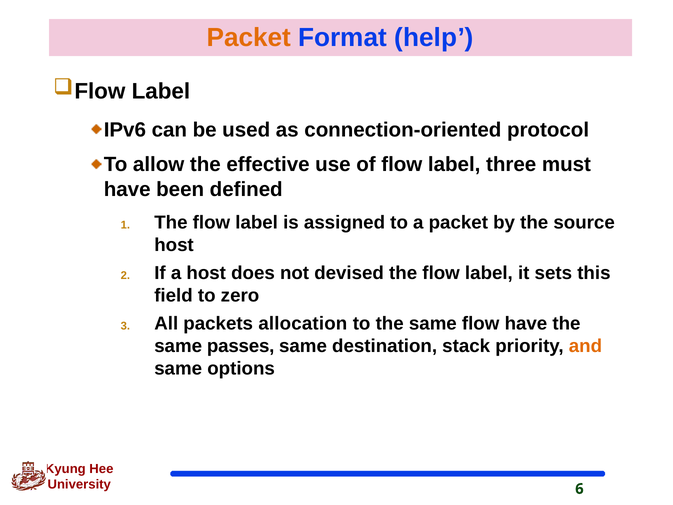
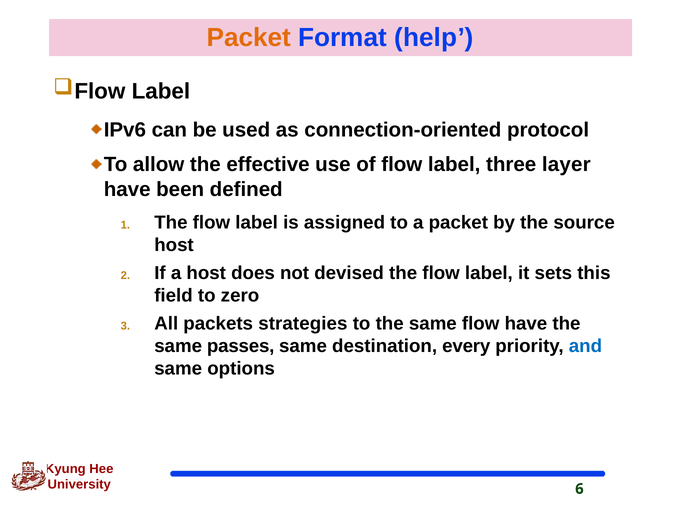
must: must -> layer
allocation: allocation -> strategies
stack: stack -> every
and colour: orange -> blue
